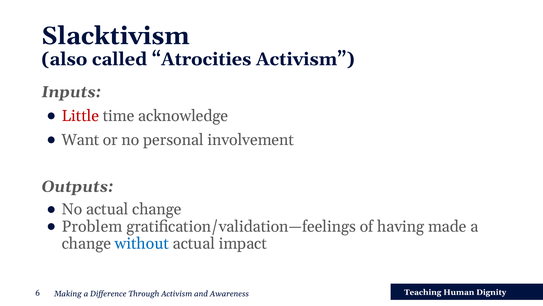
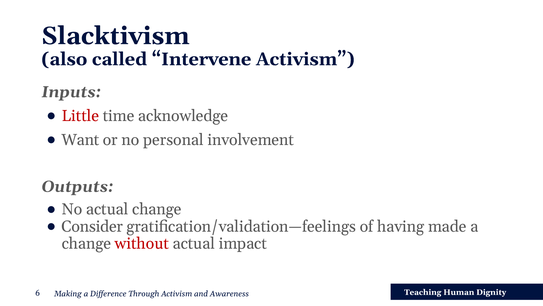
Atrocities: Atrocities -> Intervene
Problem: Problem -> Consider
without colour: blue -> red
